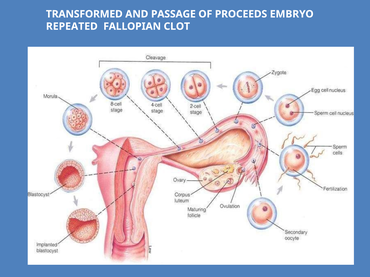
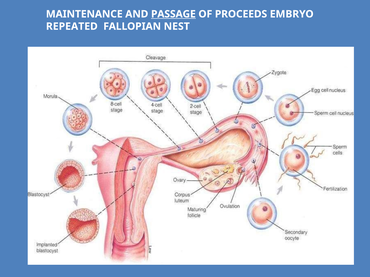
TRANSFORMED: TRANSFORMED -> MAINTENANCE
PASSAGE underline: none -> present
CLOT: CLOT -> NEST
